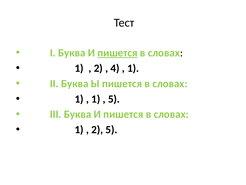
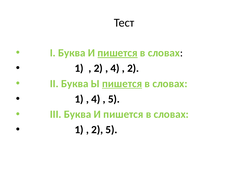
1 at (133, 68): 1 -> 2
пишется at (122, 83) underline: none -> present
1 at (96, 99): 1 -> 4
